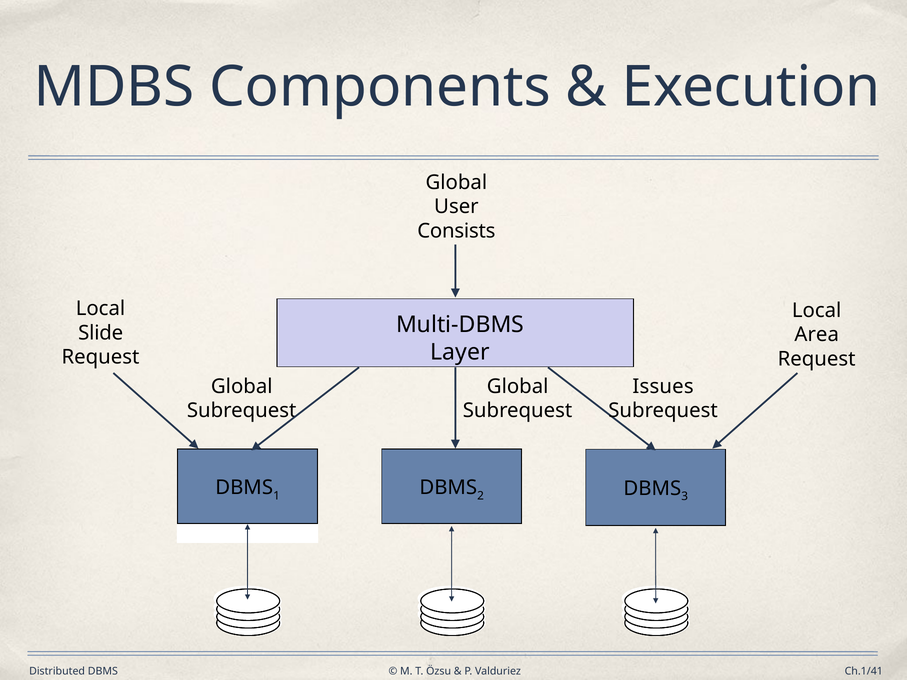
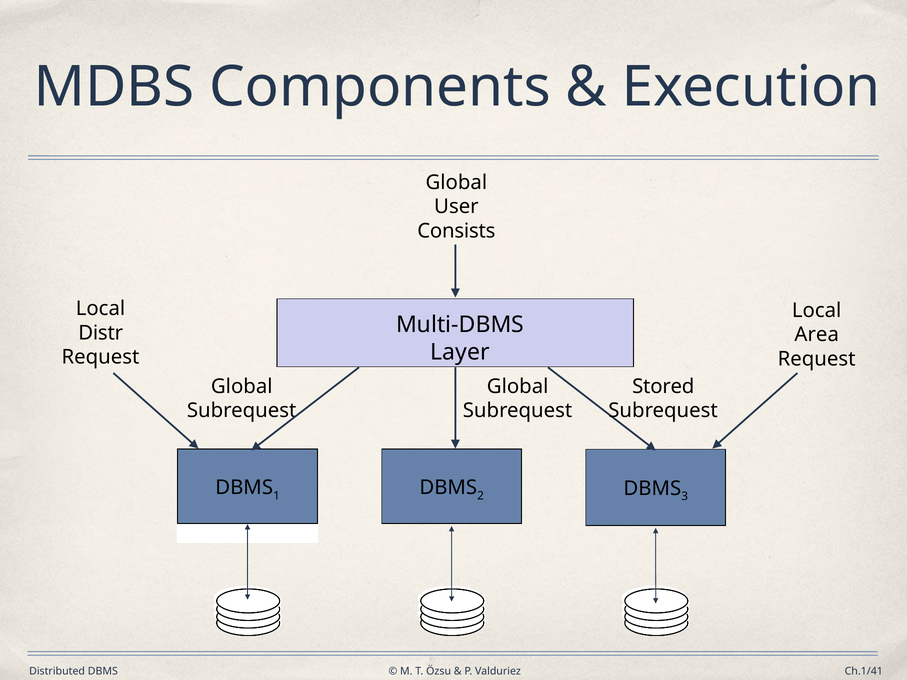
Slide: Slide -> Distr
Issues: Issues -> Stored
